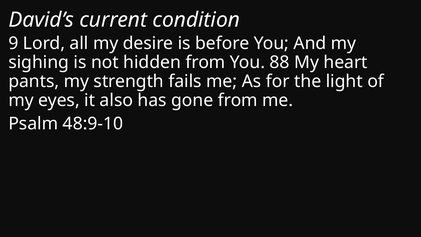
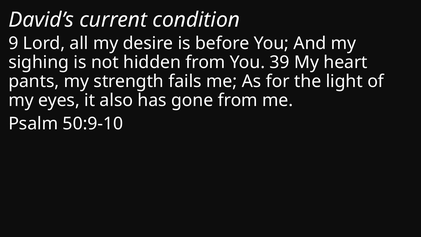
88: 88 -> 39
48:9-10: 48:9-10 -> 50:9-10
